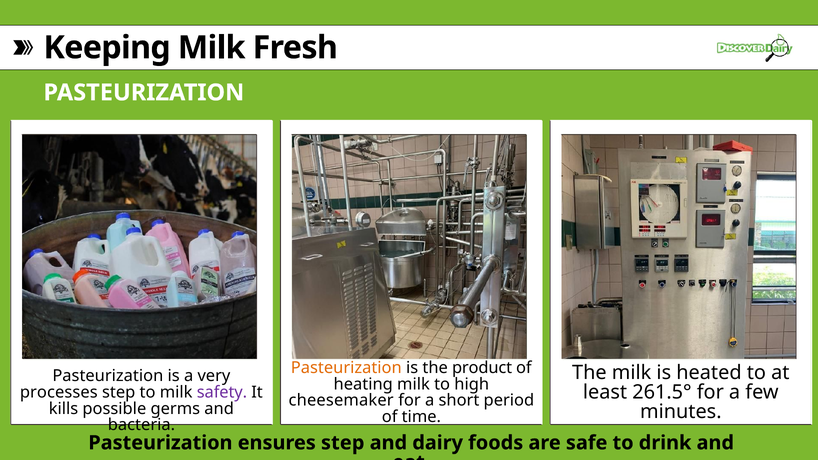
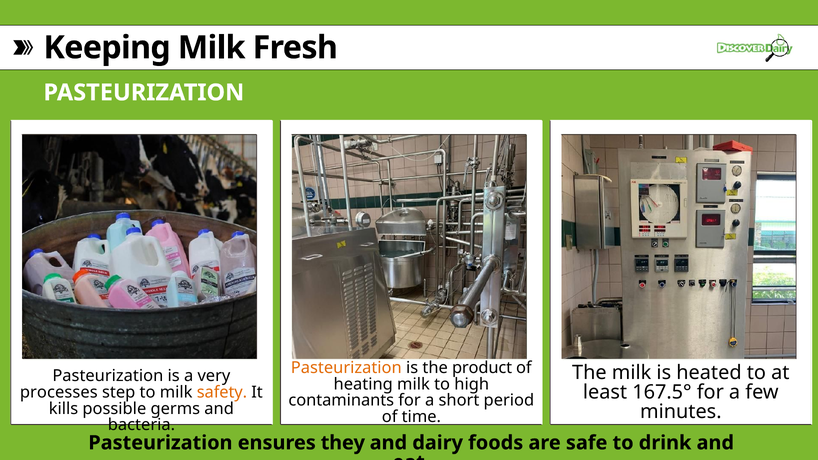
261.5°: 261.5° -> 167.5°
safety colour: purple -> orange
cheesemaker: cheesemaker -> contaminants
ensures step: step -> they
